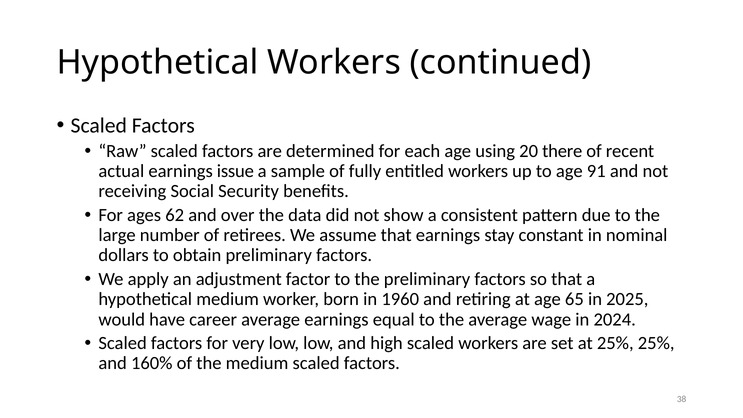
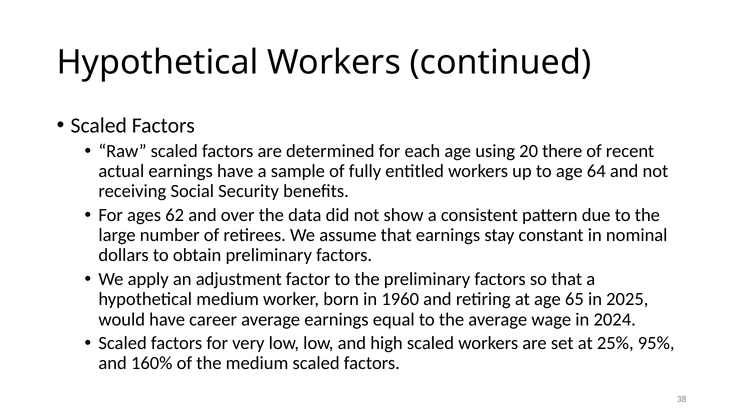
earnings issue: issue -> have
91: 91 -> 64
25% 25%: 25% -> 95%
